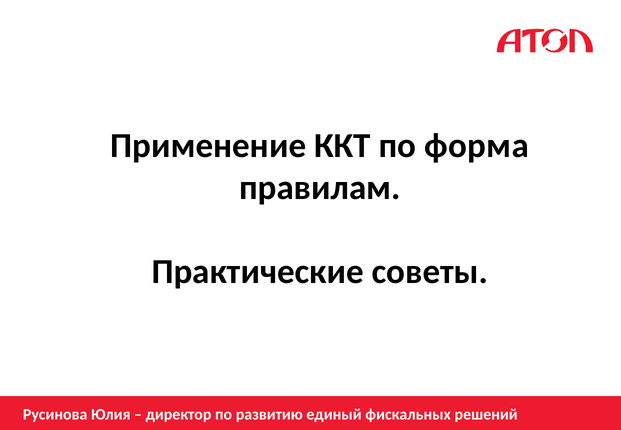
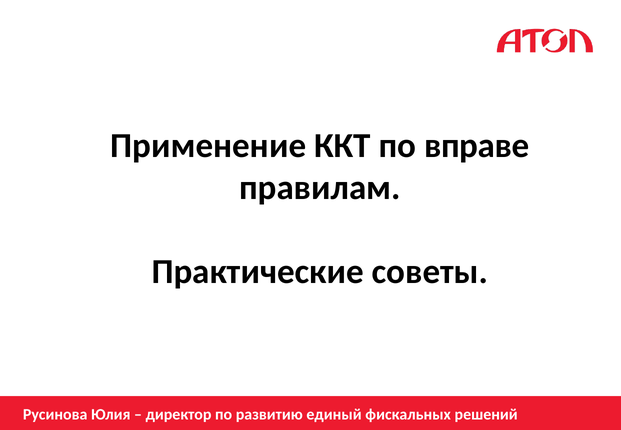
форма: форма -> вправе
